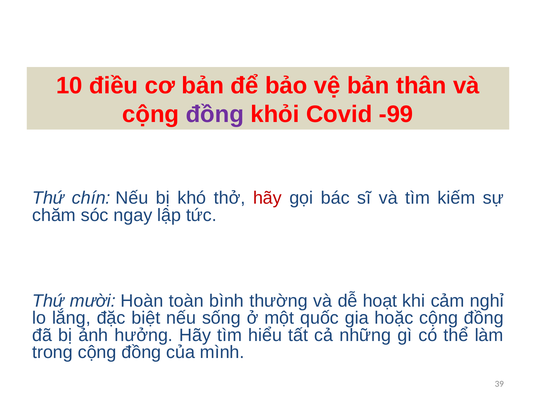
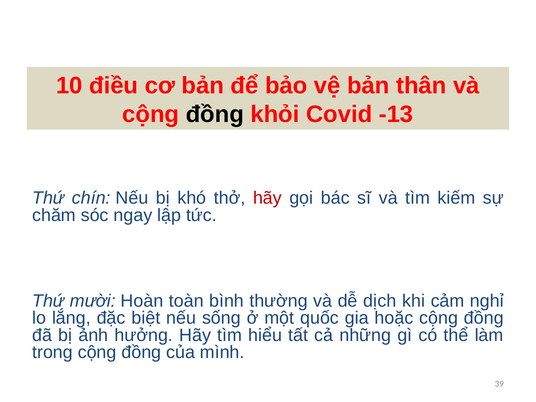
đồng at (215, 114) colour: purple -> black
-99: -99 -> -13
hoạt: hoạt -> dịch
